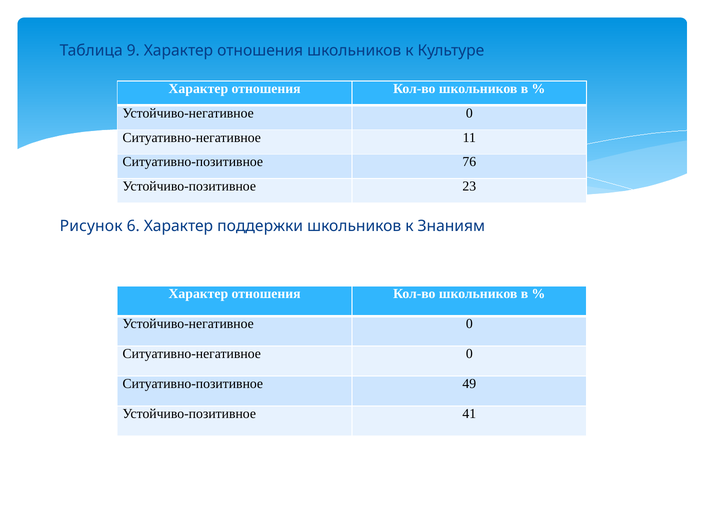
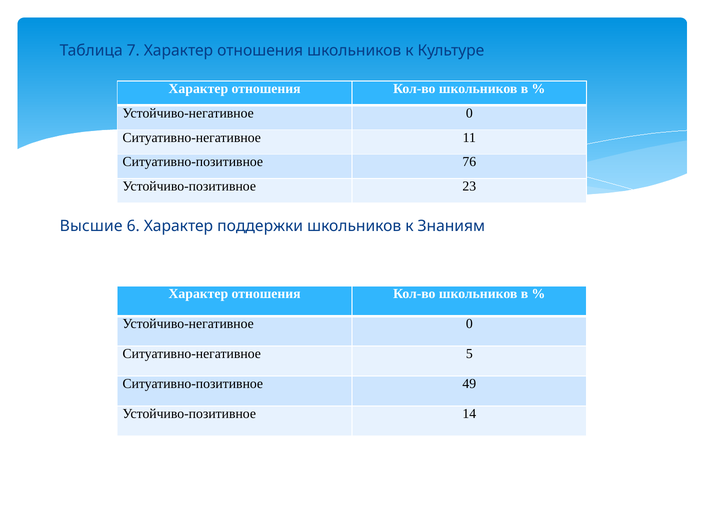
9: 9 -> 7
Рисунок: Рисунок -> Высшие
Ситуативно-негативное 0: 0 -> 5
41: 41 -> 14
